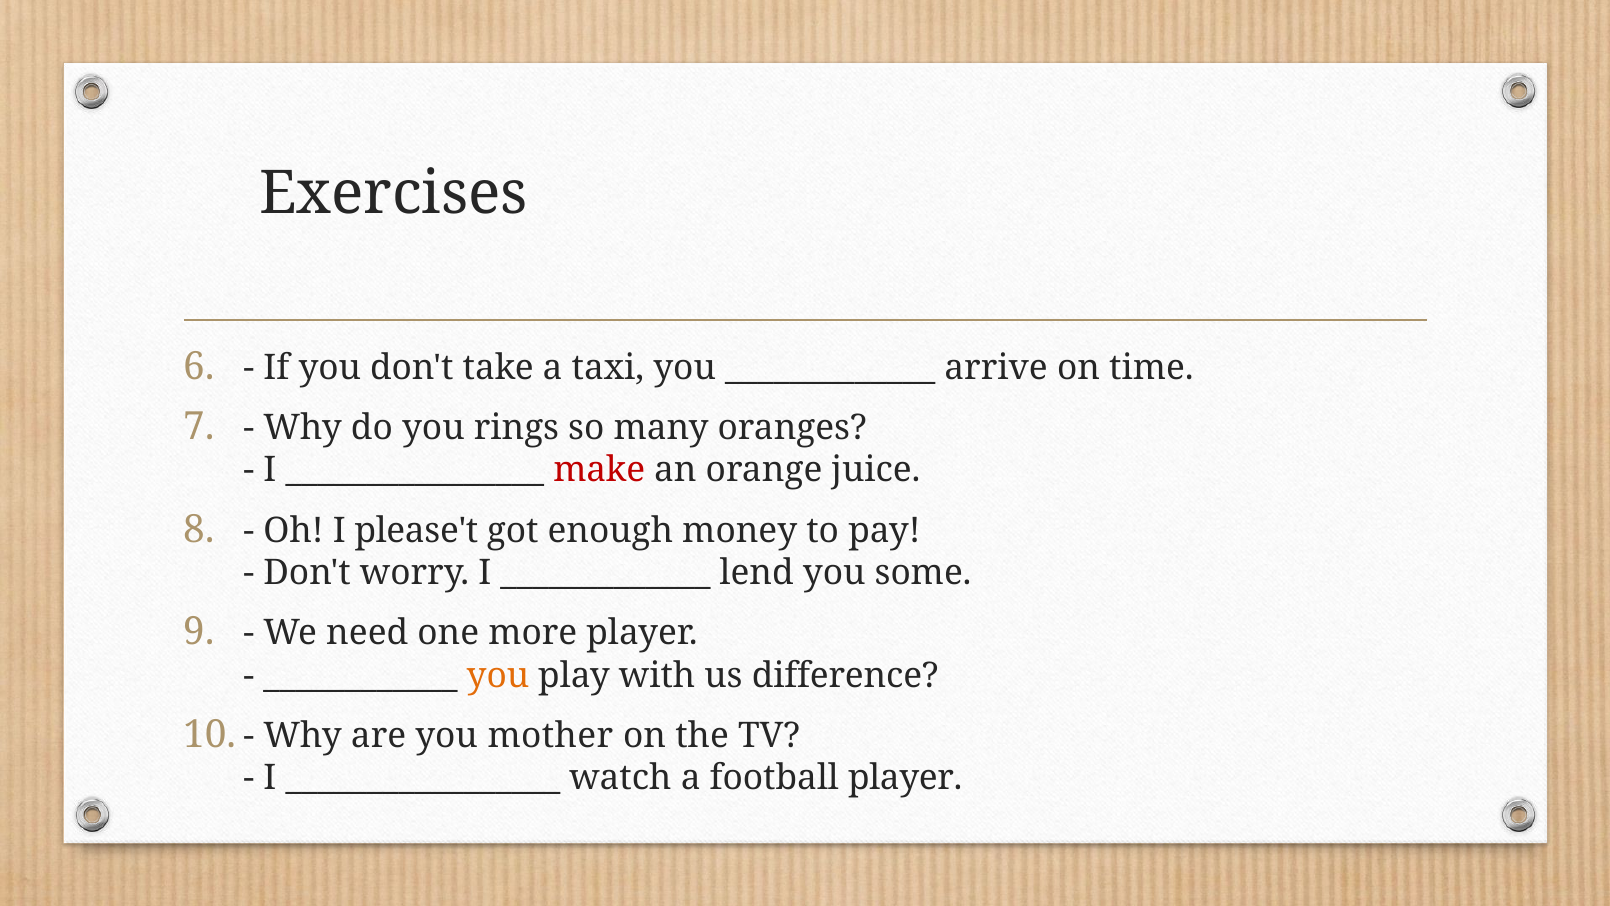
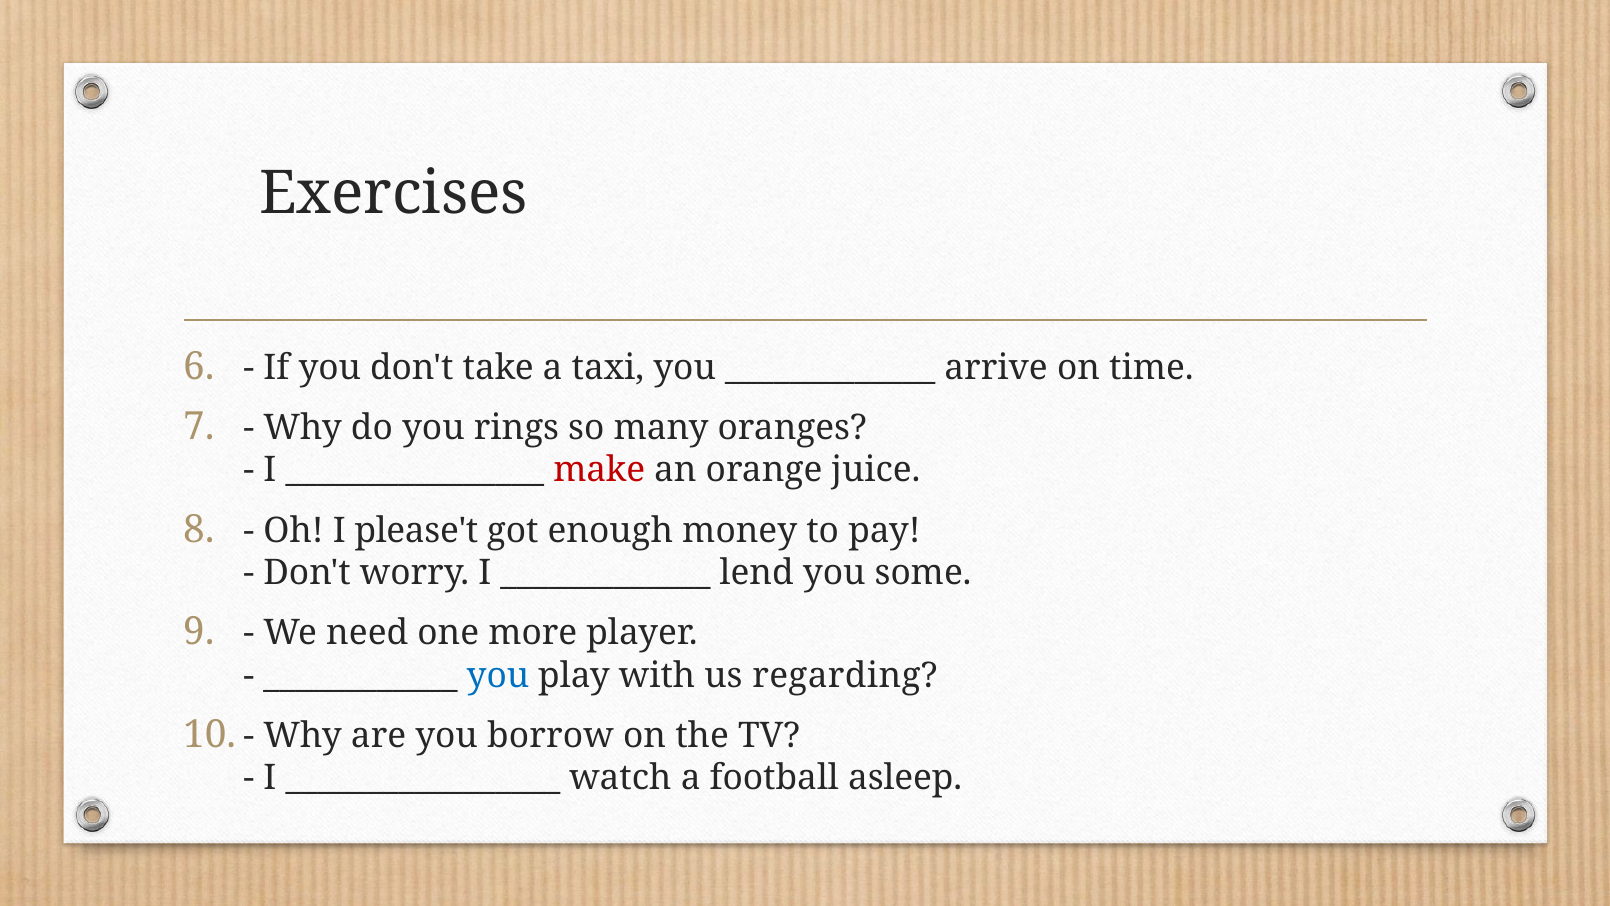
you at (498, 675) colour: orange -> blue
difference: difference -> regarding
mother: mother -> borrow
football player: player -> asleep
